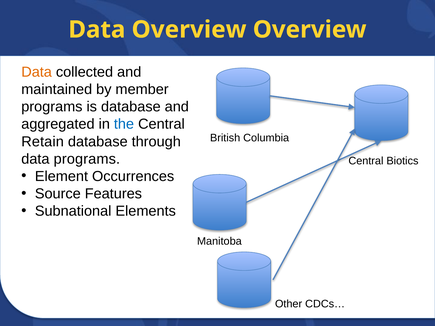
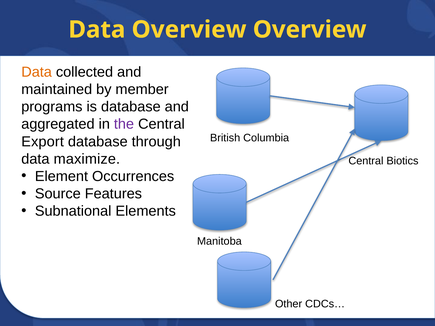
the colour: blue -> purple
Retain: Retain -> Export
data programs: programs -> maximize
